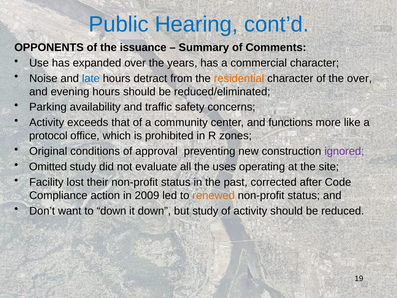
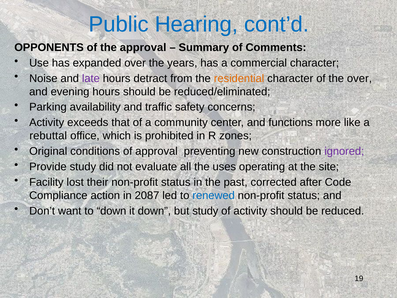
the issuance: issuance -> approval
late colour: blue -> purple
protocol: protocol -> rebuttal
Omitted: Omitted -> Provide
2009: 2009 -> 2087
renewed colour: orange -> blue
